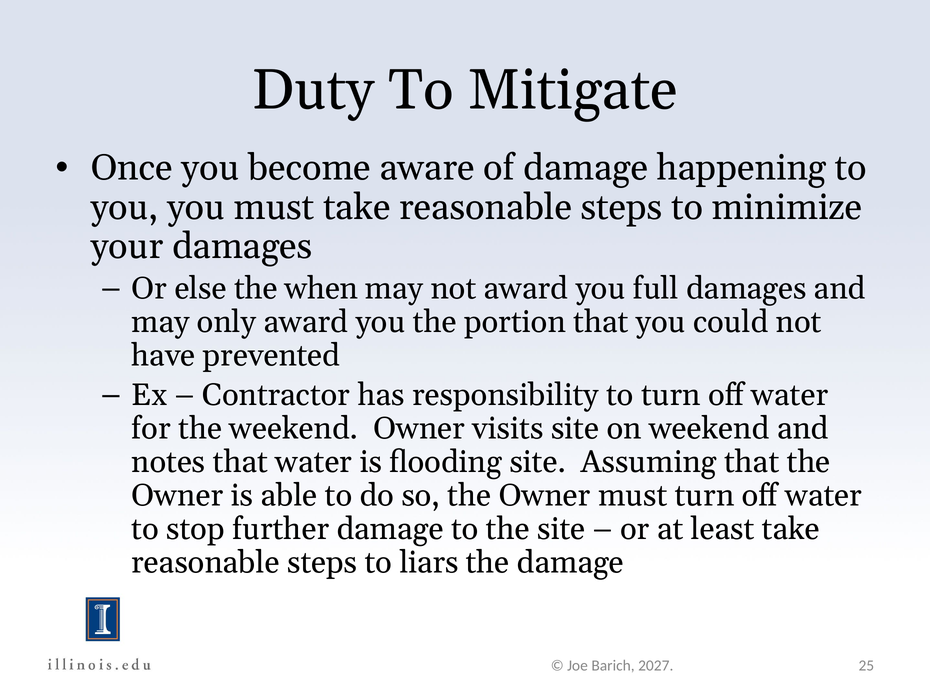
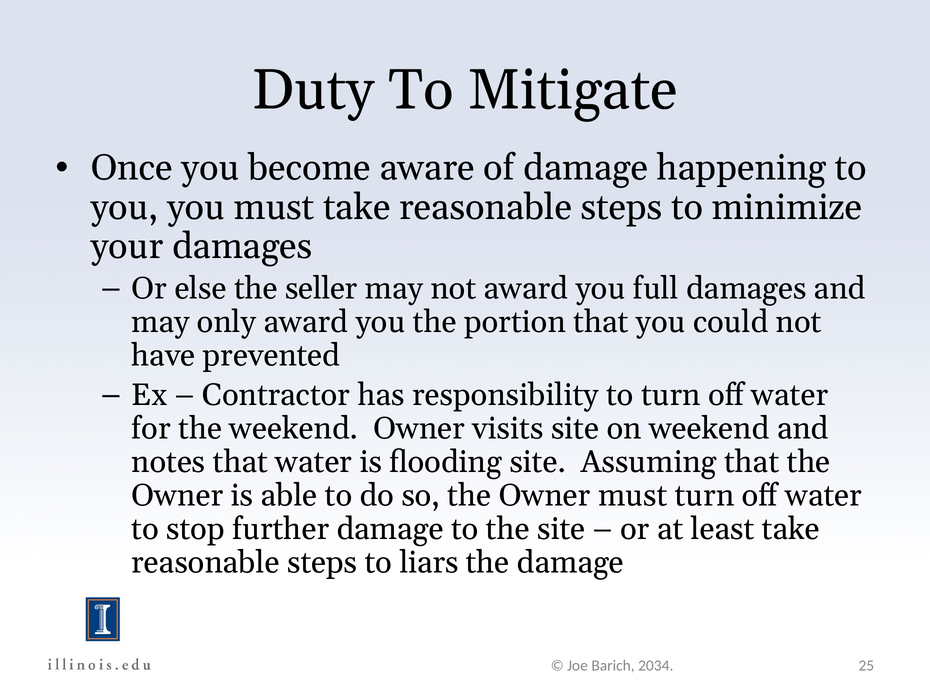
when: when -> seller
2027: 2027 -> 2034
